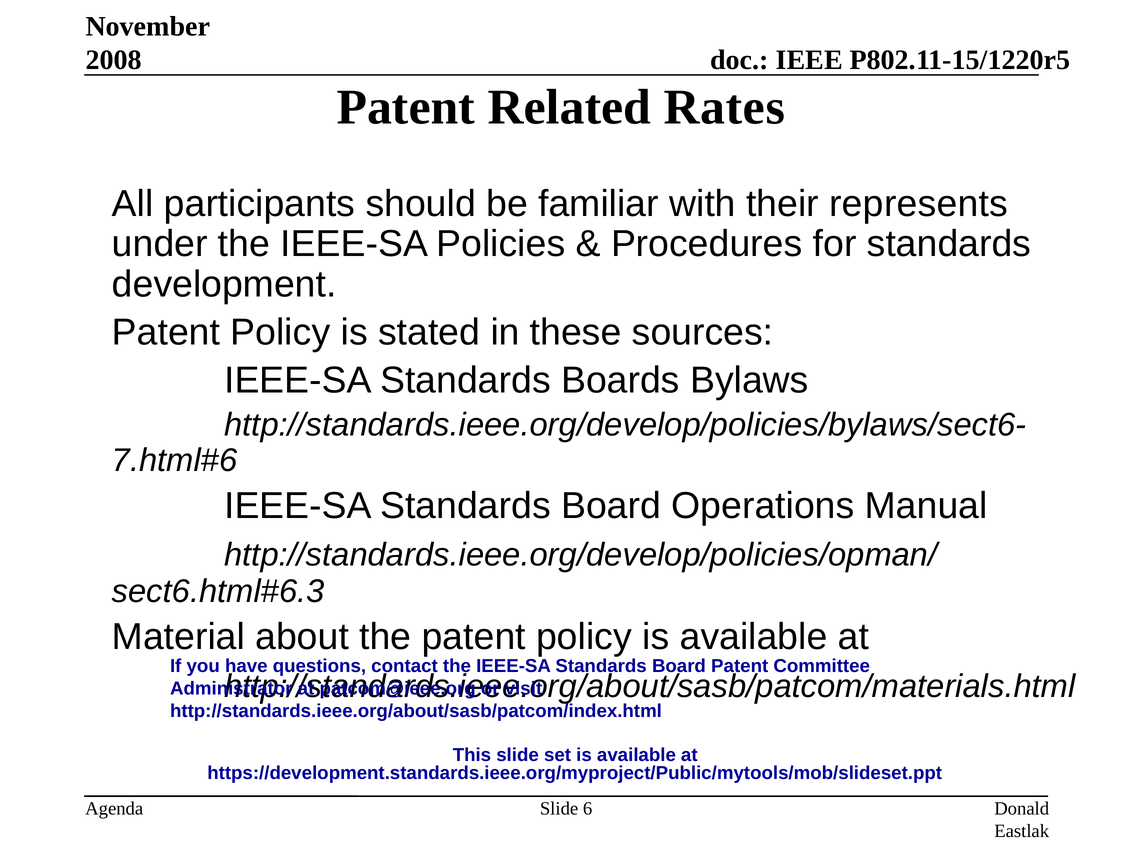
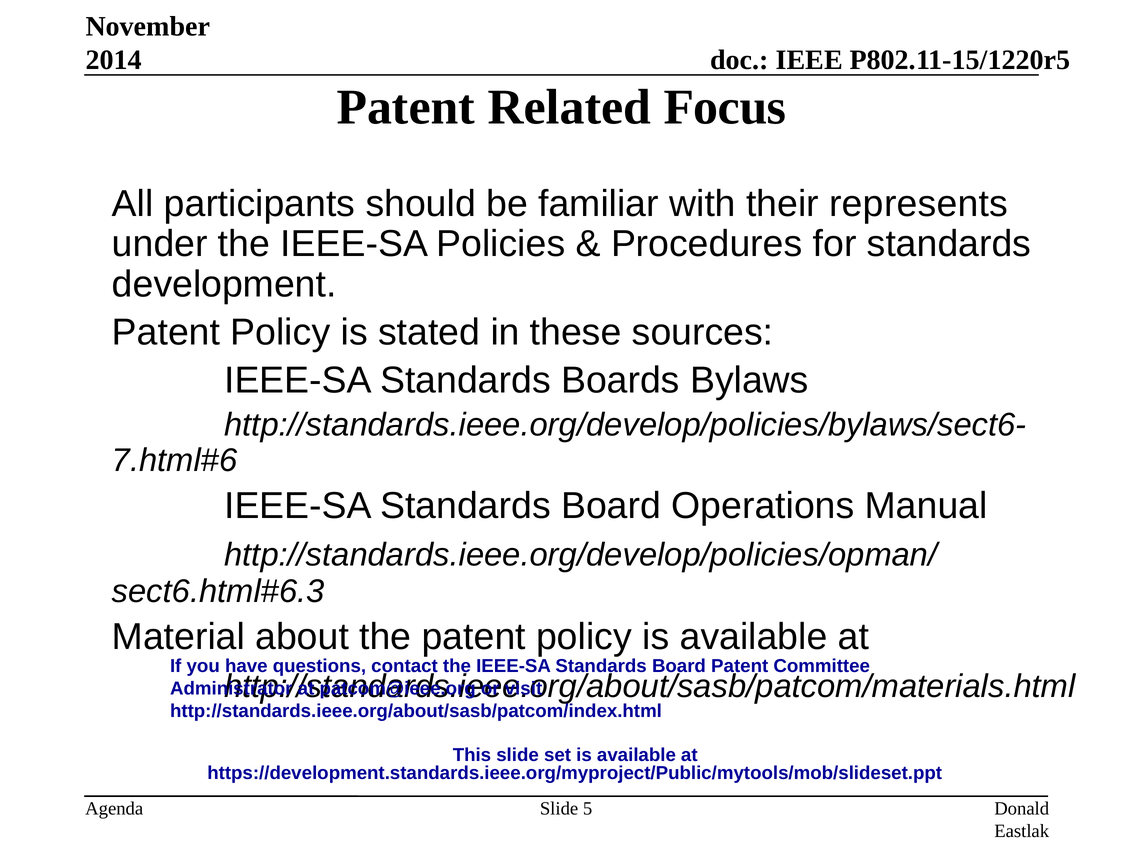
2008: 2008 -> 2014
Rates: Rates -> Focus
6: 6 -> 5
